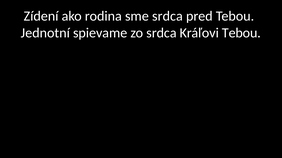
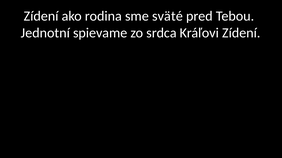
sme srdca: srdca -> sväté
Kráľovi Tebou: Tebou -> Zídení
